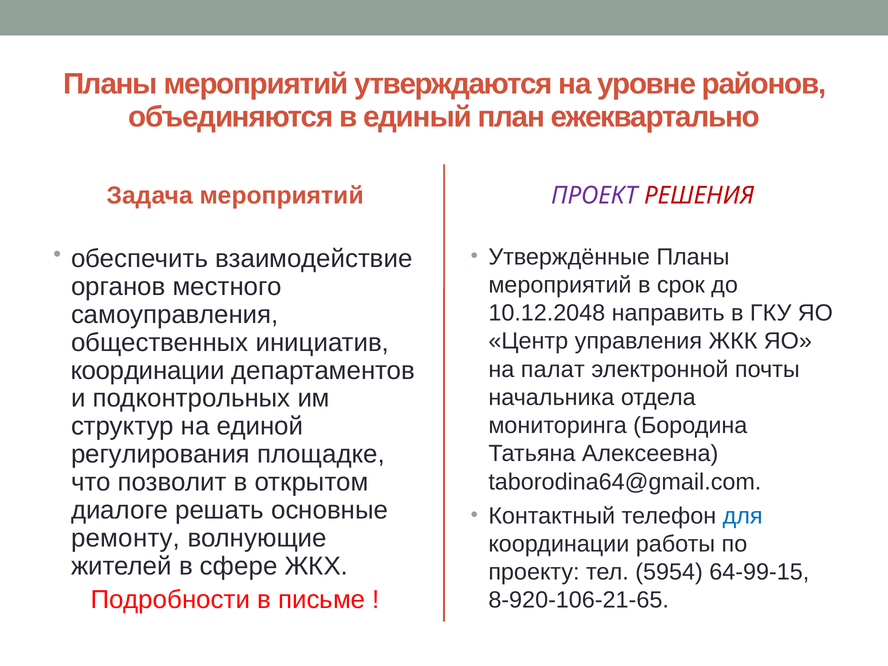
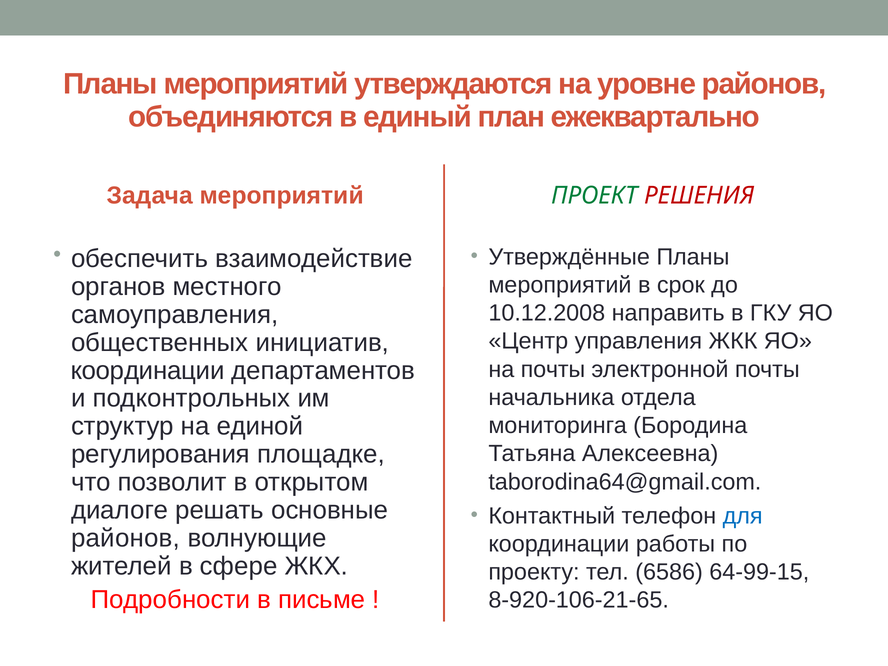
ПРОЕКТ colour: purple -> green
10.12.2048: 10.12.2048 -> 10.12.2008
на палат: палат -> почты
ремонту at (126, 538): ремонту -> районов
5954: 5954 -> 6586
